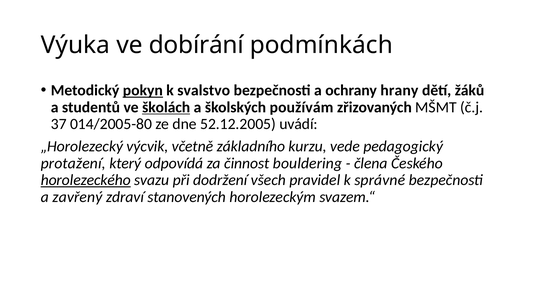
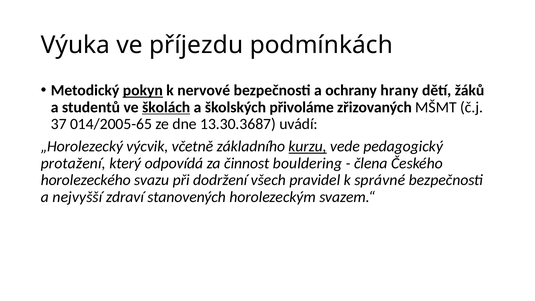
dobírání: dobírání -> příjezdu
svalstvo: svalstvo -> nervové
používám: používám -> přivoláme
014/2005-80: 014/2005-80 -> 014/2005-65
52.12.2005: 52.12.2005 -> 13.30.3687
kurzu underline: none -> present
horolezeckého underline: present -> none
zavřený: zavřený -> nejvyšší
